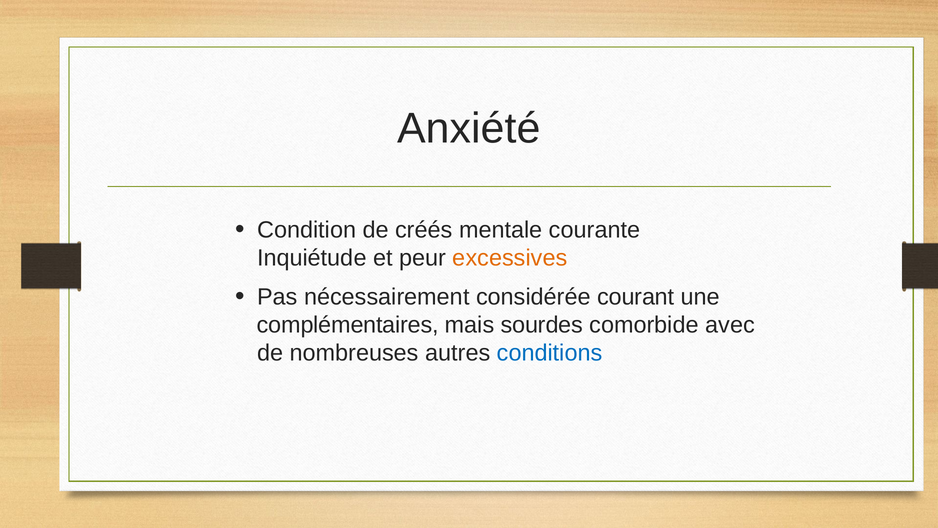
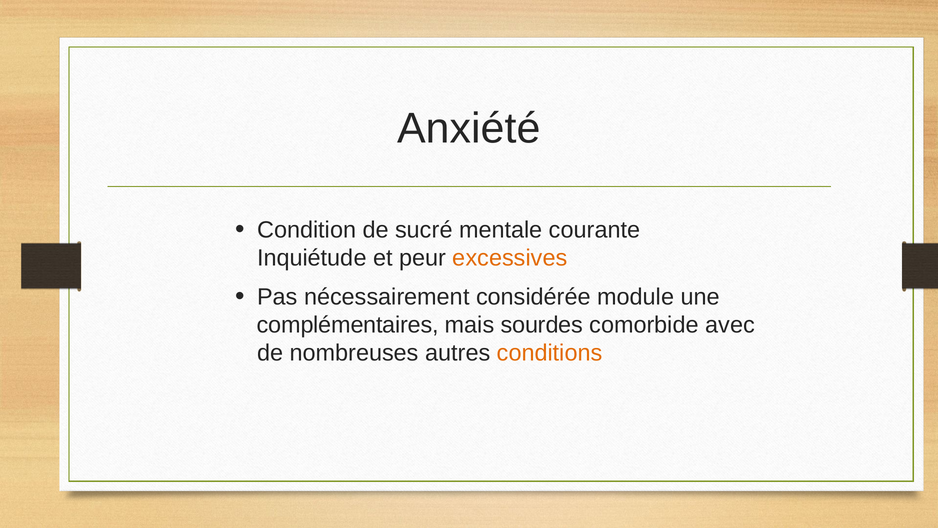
créés: créés -> sucré
courant: courant -> module
conditions colour: blue -> orange
